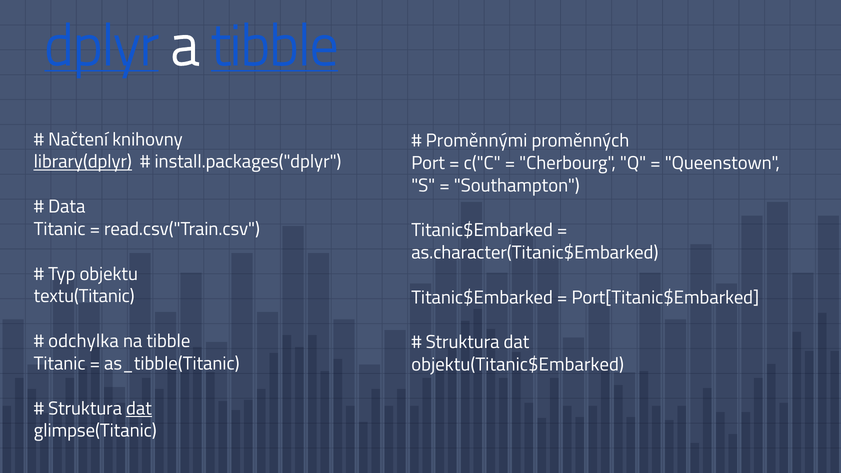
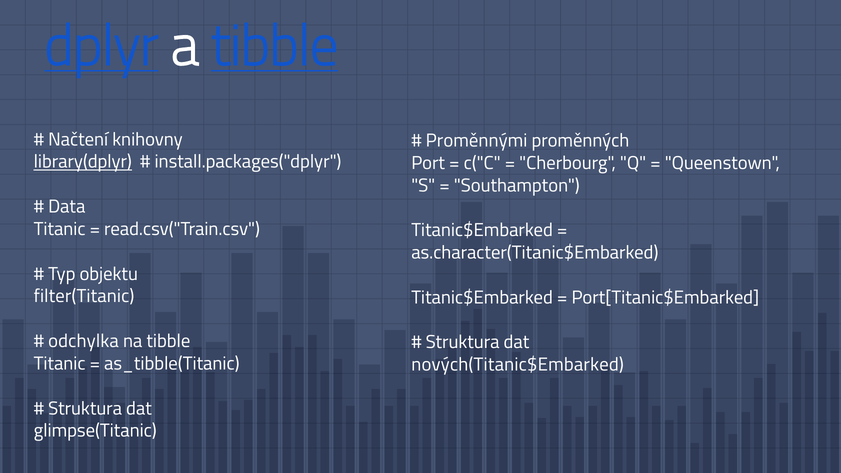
textu(Titanic: textu(Titanic -> filter(Titanic
objektu(Titanic$Embarked: objektu(Titanic$Embarked -> nových(Titanic$Embarked
dat at (139, 408) underline: present -> none
